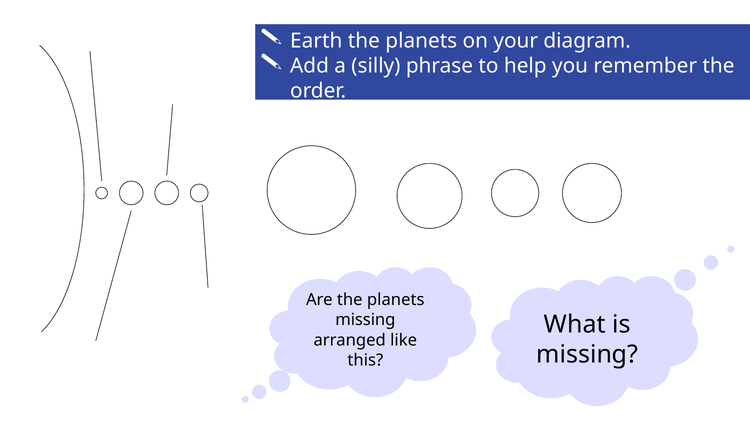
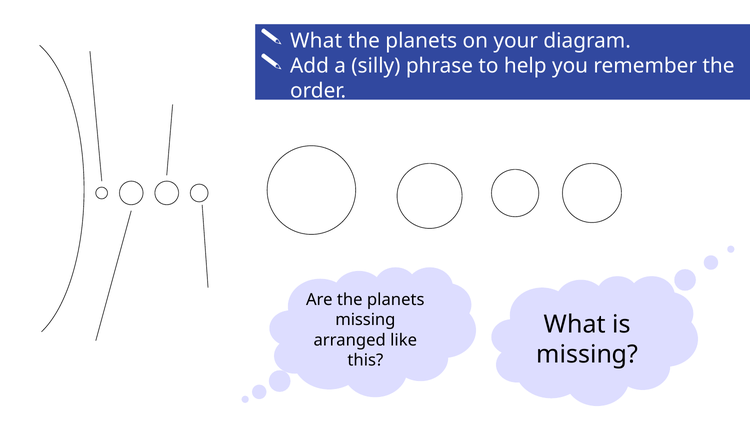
Earth at (316, 41): Earth -> What
